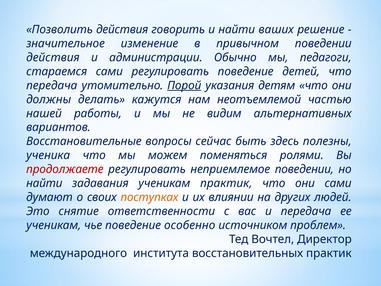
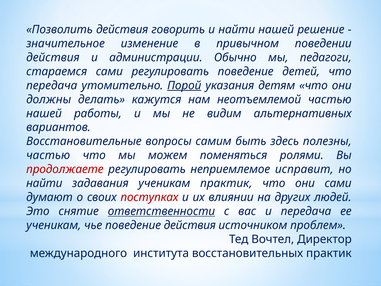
найти ваших: ваших -> нашей
сейчас: сейчас -> самим
ученика at (48, 155): ученика -> частью
неприемлемое поведении: поведении -> исправит
поступках colour: orange -> red
ответственности underline: none -> present
поведение особенно: особенно -> действия
